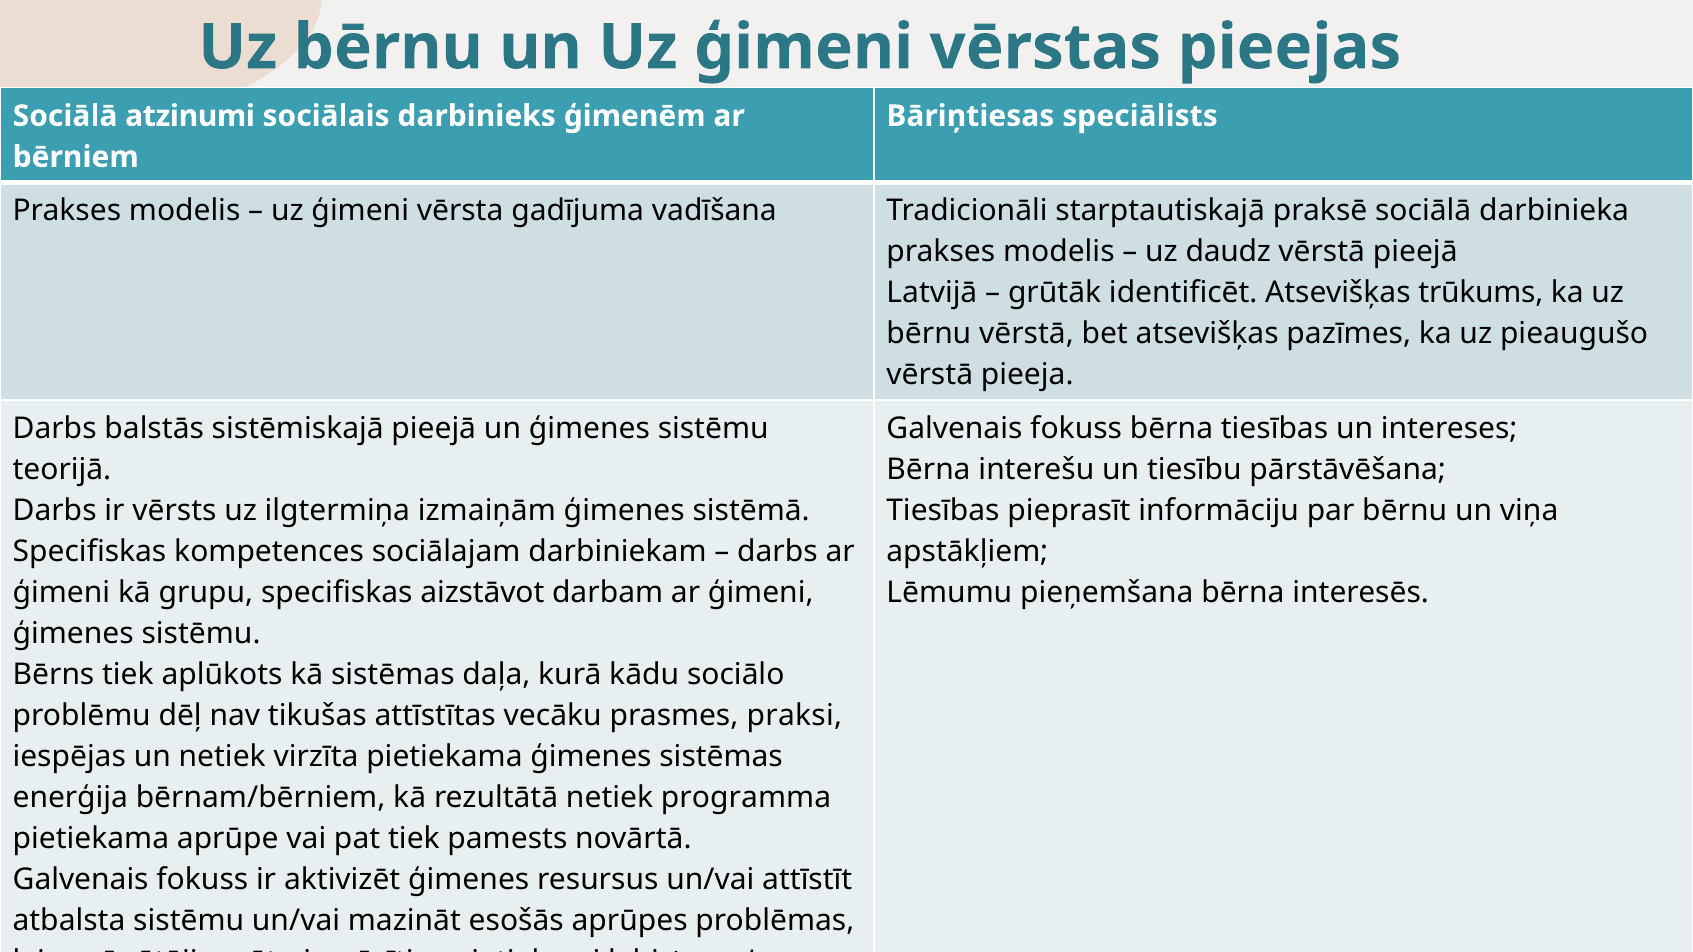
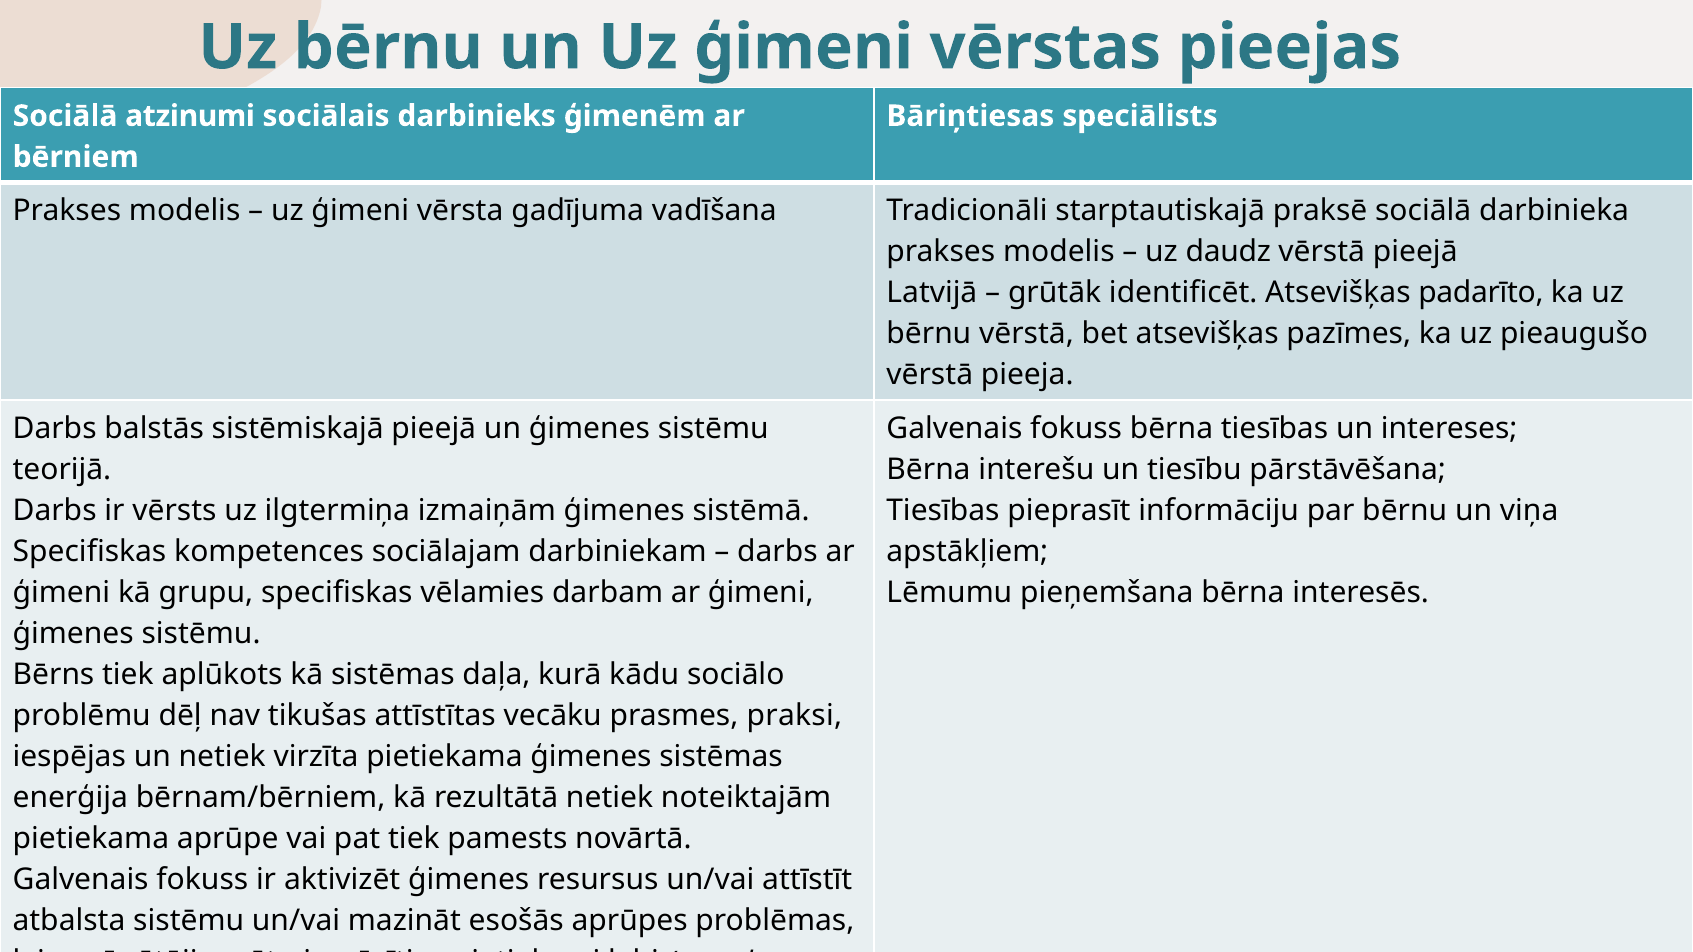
trūkums: trūkums -> padarīto
aizstāvot: aizstāvot -> vēlamies
programma: programma -> noteiktajām
